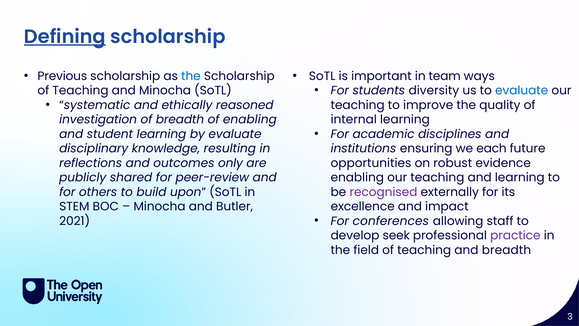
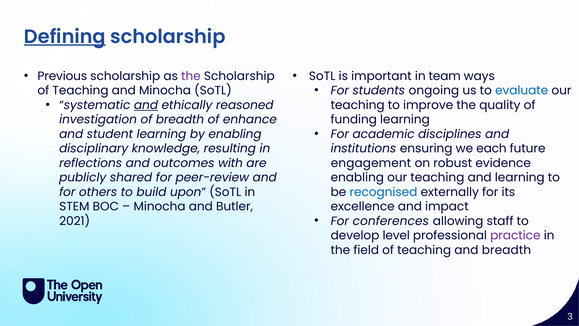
the at (191, 76) colour: blue -> purple
diversity: diversity -> ongoing
and at (146, 105) underline: none -> present
of enabling: enabling -> enhance
internal: internal -> funding
by evaluate: evaluate -> enabling
only: only -> with
opportunities: opportunities -> engagement
recognised colour: purple -> blue
seek: seek -> level
